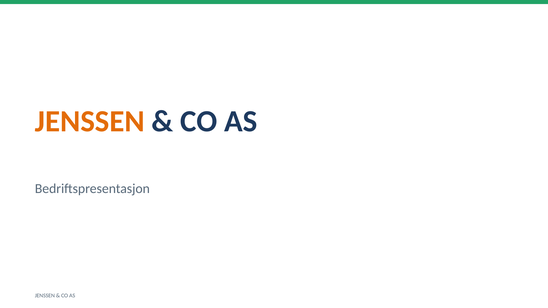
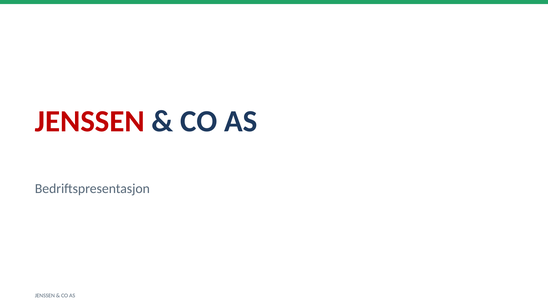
JENSSEN at (90, 122) colour: orange -> red
